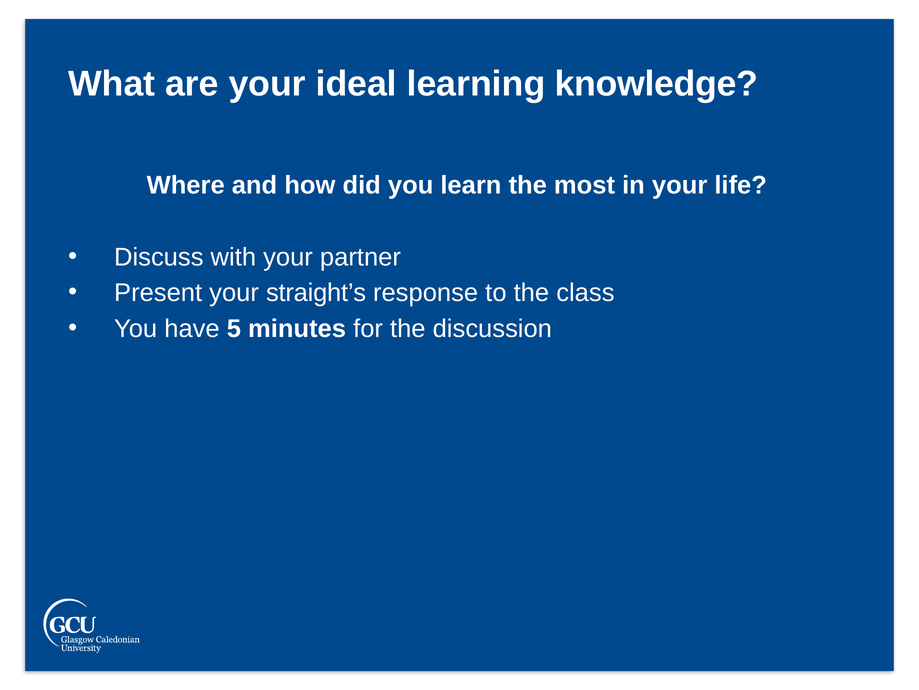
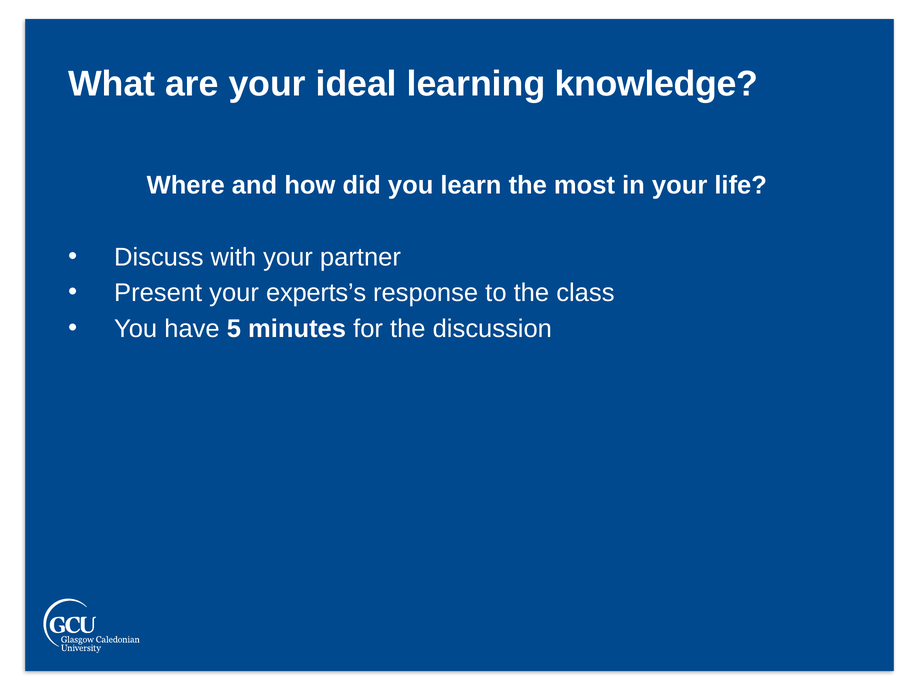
straight’s: straight’s -> experts’s
